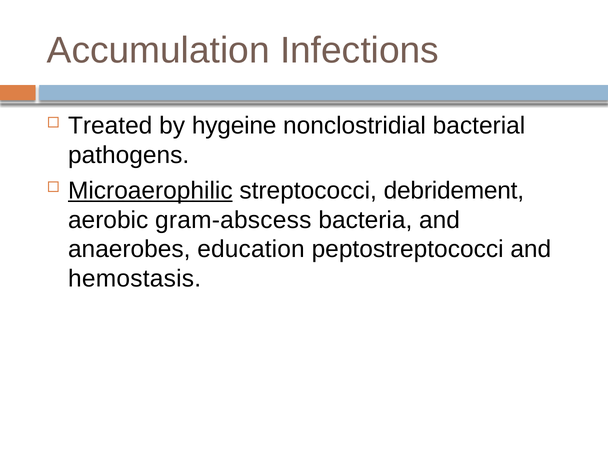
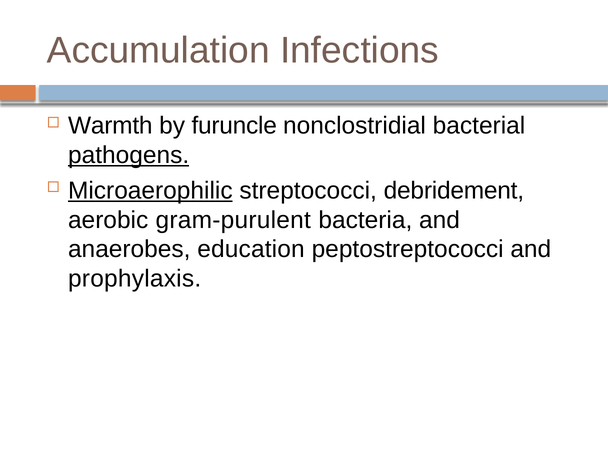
Treated: Treated -> Warmth
hygeine: hygeine -> furuncle
pathogens underline: none -> present
gram-abscess: gram-abscess -> gram-purulent
hemostasis: hemostasis -> prophylaxis
